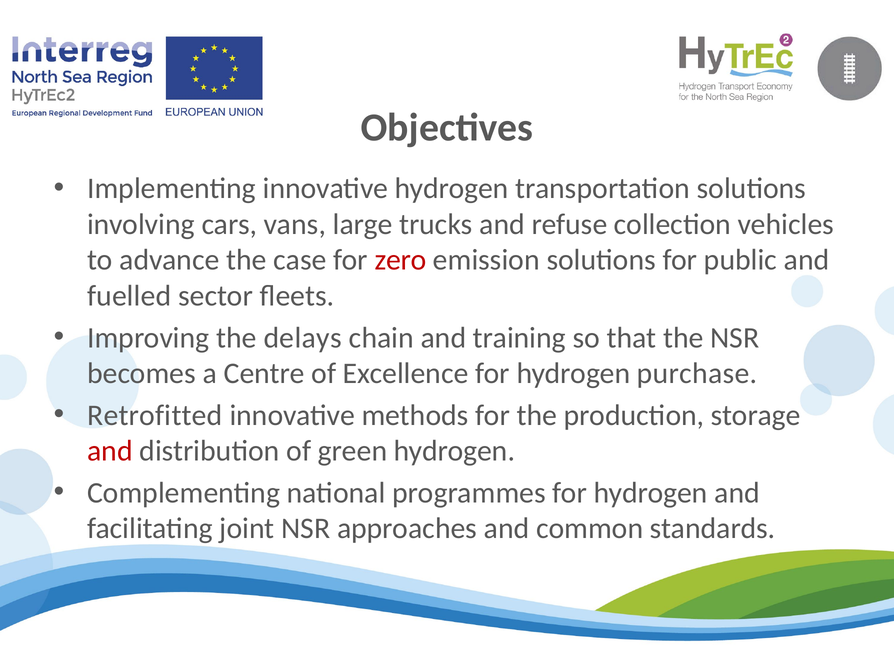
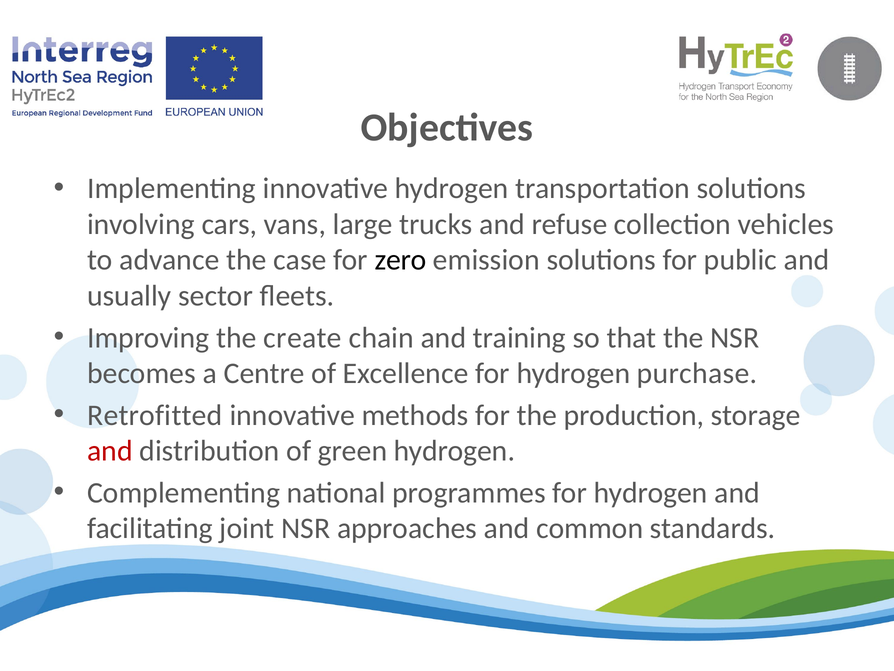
zero colour: red -> black
fuelled: fuelled -> usually
delays: delays -> create
